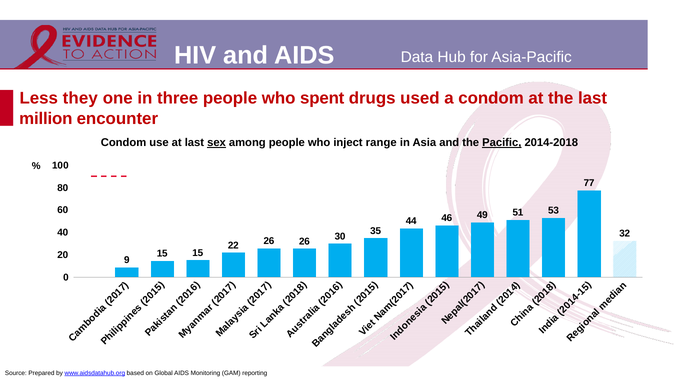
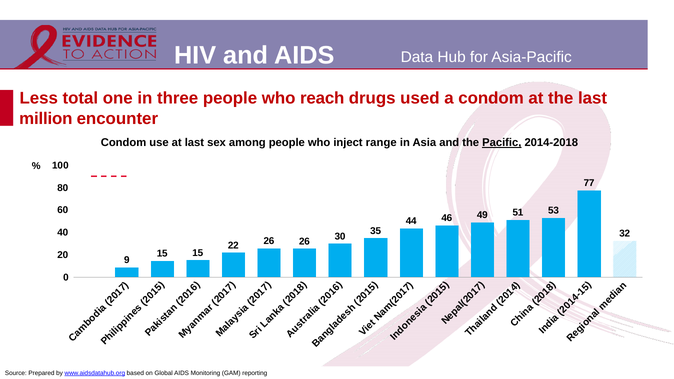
they: they -> total
spent: spent -> reach
sex underline: present -> none
